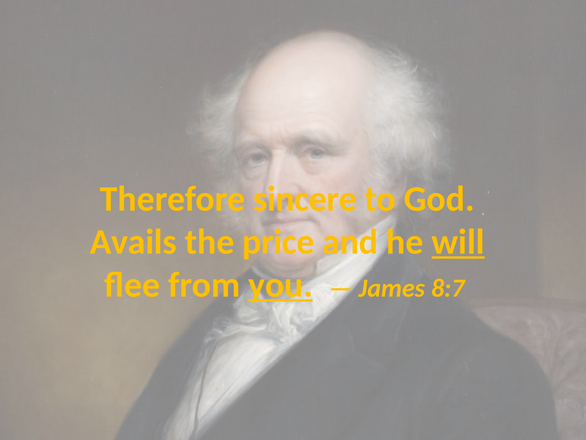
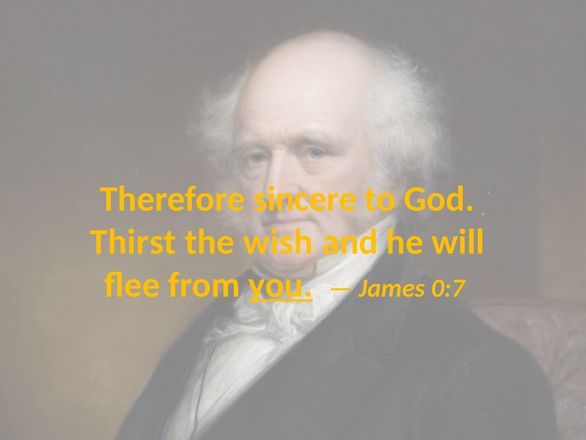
Avails: Avails -> Thirst
price: price -> wish
will underline: present -> none
8:7: 8:7 -> 0:7
